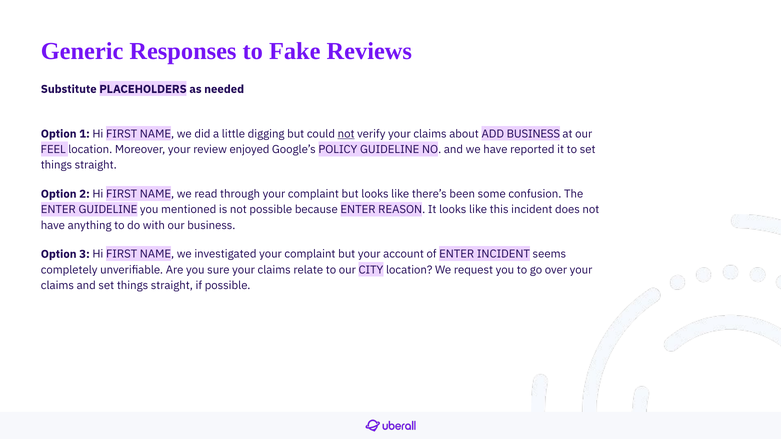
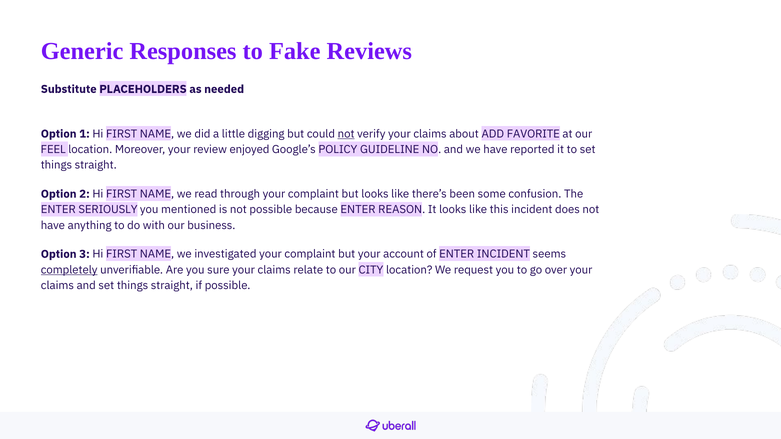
ADD BUSINESS: BUSINESS -> FAVORITE
ENTER GUIDELINE: GUIDELINE -> SERIOUSLY
completely underline: none -> present
